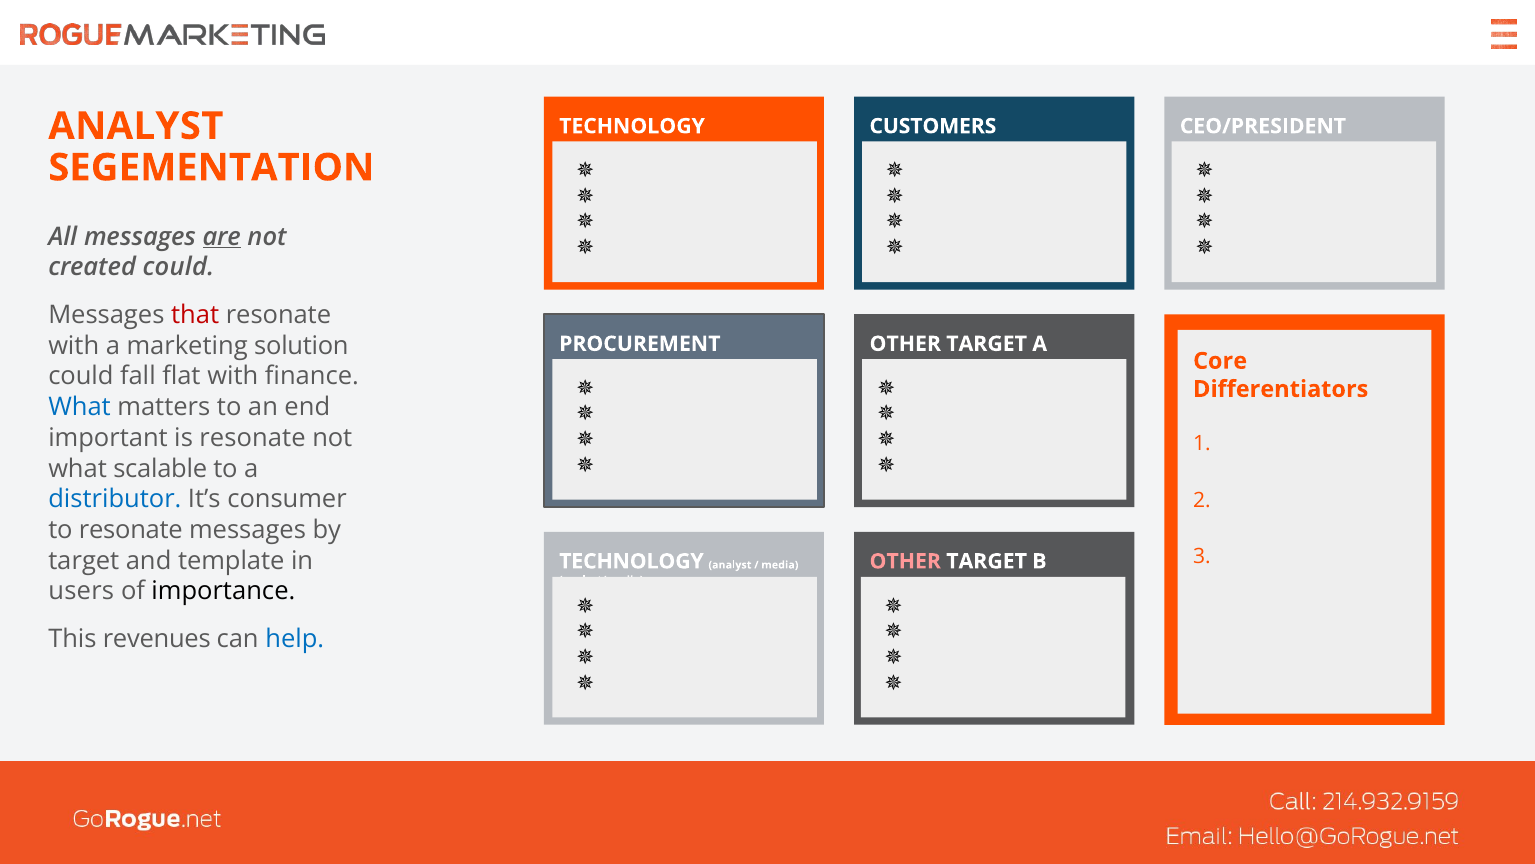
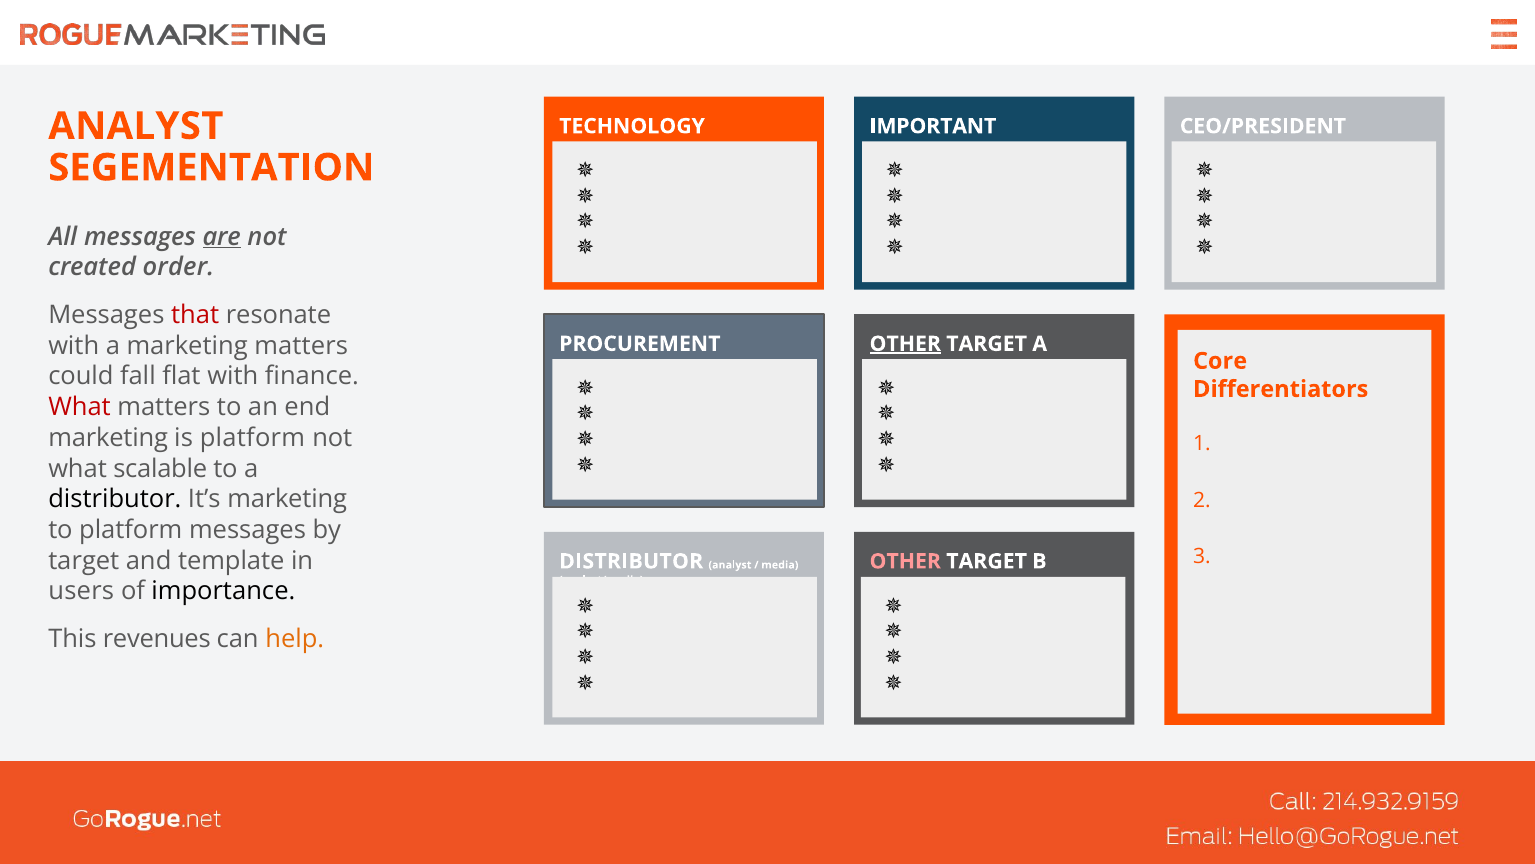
CUSTOMERS: CUSTOMERS -> IMPORTANT
created could: could -> order
OTHER at (905, 344) underline: none -> present
marketing solution: solution -> matters
What at (80, 407) colour: blue -> red
important at (108, 438): important -> marketing
is resonate: resonate -> platform
distributor at (115, 499) colour: blue -> black
It’s consumer: consumer -> marketing
to resonate: resonate -> platform
TECHNOLOGY at (631, 561): TECHNOLOGY -> DISTRIBUTOR
help colour: blue -> orange
